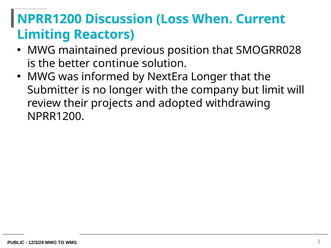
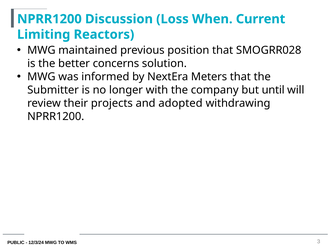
continue: continue -> concerns
NextEra Longer: Longer -> Meters
limit: limit -> until
